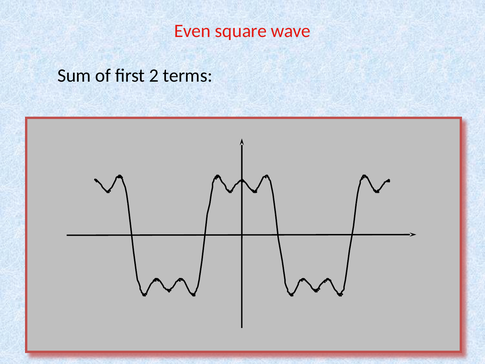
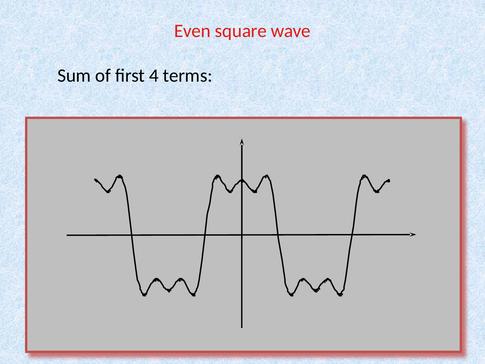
2: 2 -> 4
